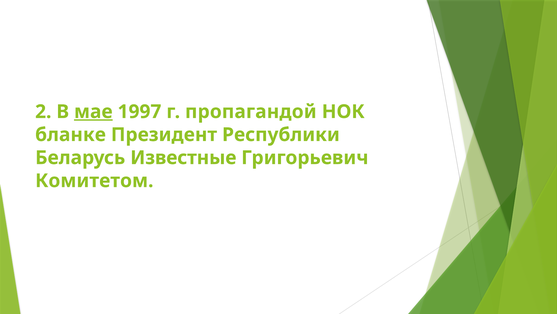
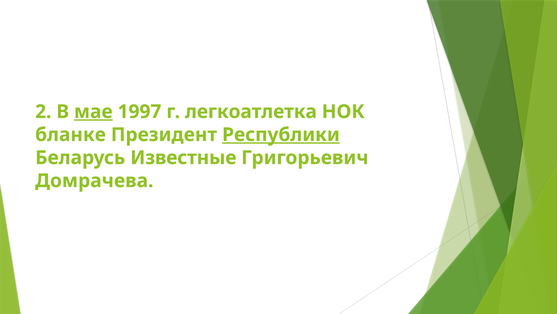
пропагандой: пропагандой -> легкоатлетка
Республики underline: none -> present
Комитетом: Комитетом -> Домрачева
